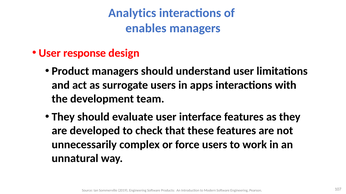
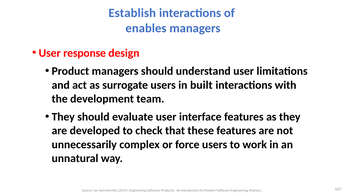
Analytics: Analytics -> Establish
apps: apps -> built
